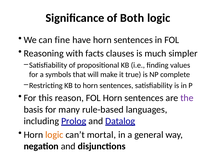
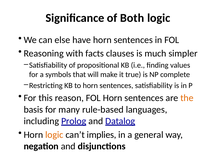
fine: fine -> else
the colour: purple -> orange
mortal: mortal -> implies
